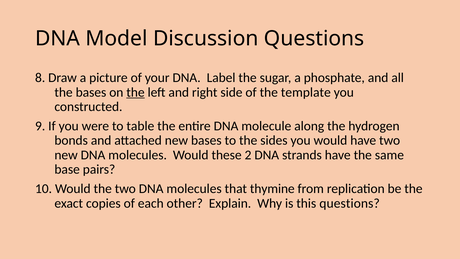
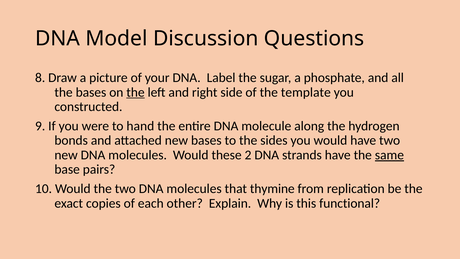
table: table -> hand
same underline: none -> present
this questions: questions -> functional
